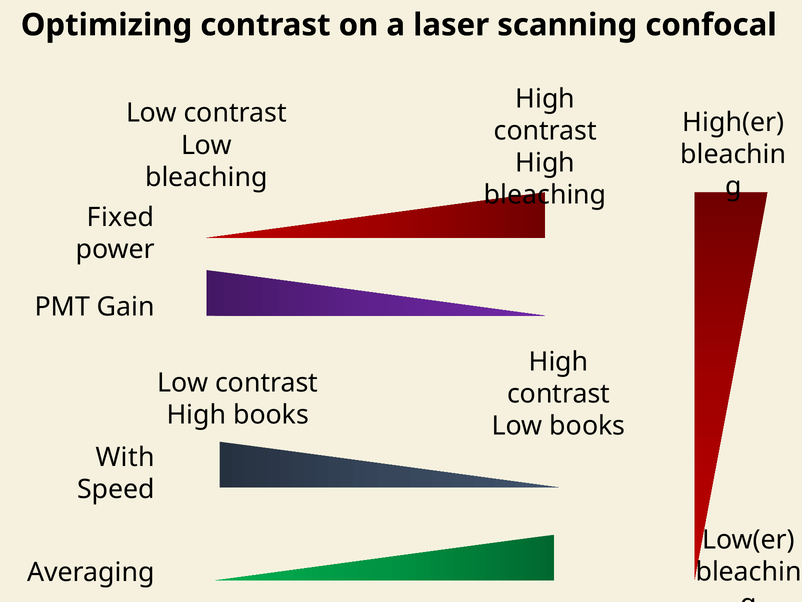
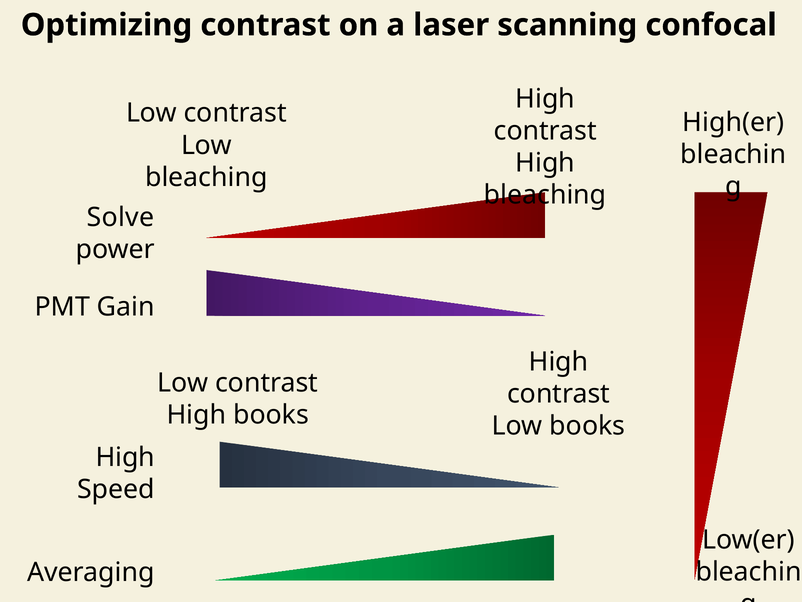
Fixed: Fixed -> Solve
With at (125, 457): With -> High
